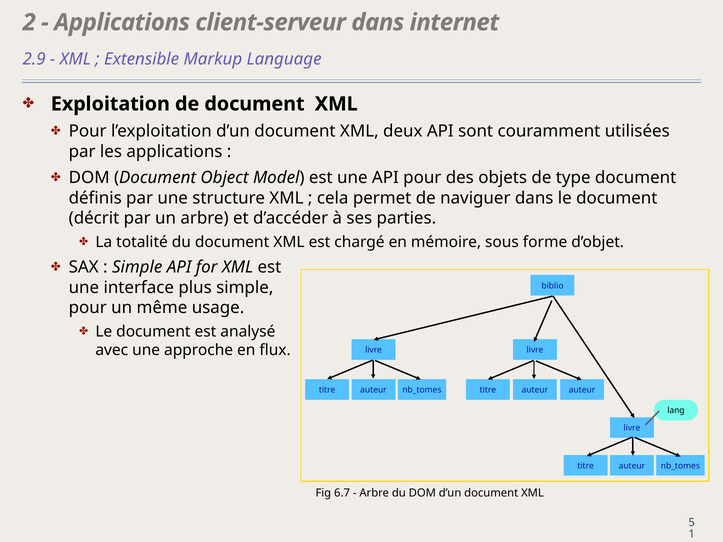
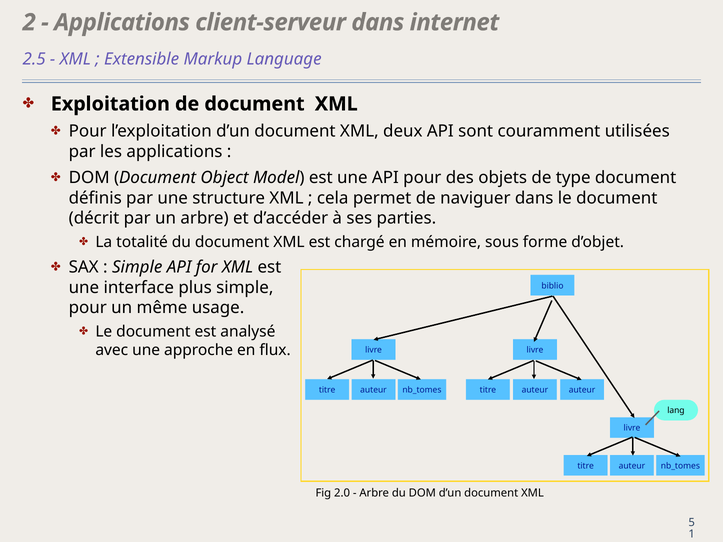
2.9: 2.9 -> 2.5
6.7: 6.7 -> 2.0
